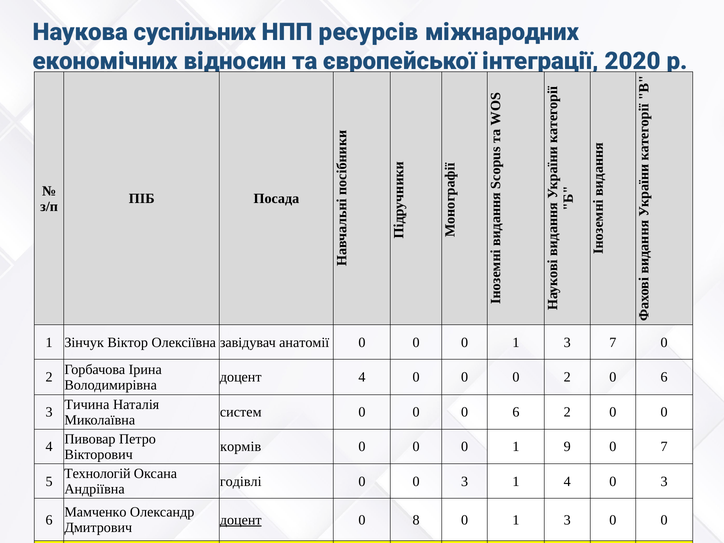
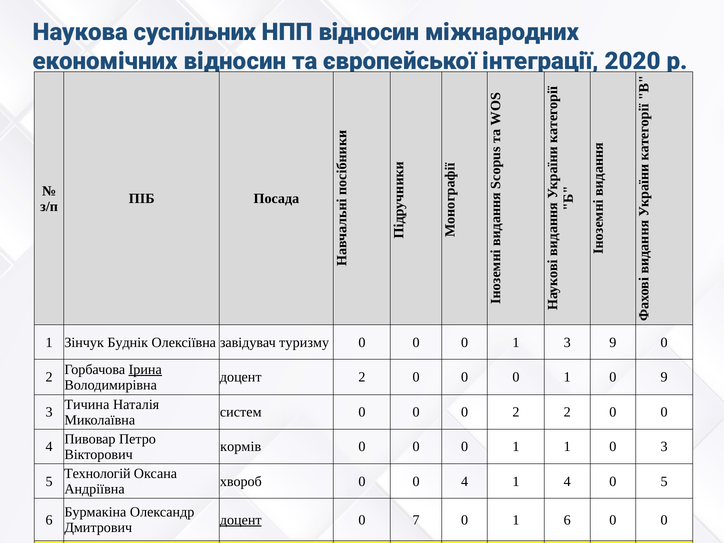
НПП ресурсів: ресурсів -> відносин
Віктор: Віктор -> Буднік
анатомії: анатомії -> туризму
3 7: 7 -> 9
Ірина underline: none -> present
доцент 4: 4 -> 2
2 at (567, 377): 2 -> 1
6 at (664, 377): 6 -> 9
0 0 6: 6 -> 2
1 9: 9 -> 1
7 at (664, 447): 7 -> 3
годівлі: годівлі -> хвороб
3 at (465, 481): 3 -> 4
4 0 3: 3 -> 5
Мамченко: Мамченко -> Бурмакіна
8 at (416, 520): 8 -> 7
3 at (567, 520): 3 -> 6
